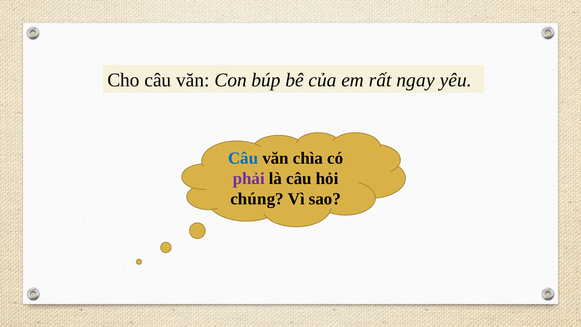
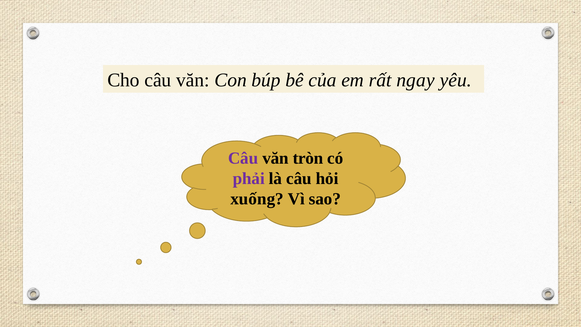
Câu at (243, 158) colour: blue -> purple
chìa: chìa -> tròn
chúng: chúng -> xuống
